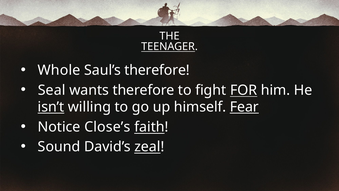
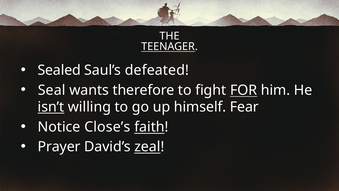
Whole: Whole -> Sealed
Saul’s therefore: therefore -> defeated
Fear underline: present -> none
Sound: Sound -> Prayer
